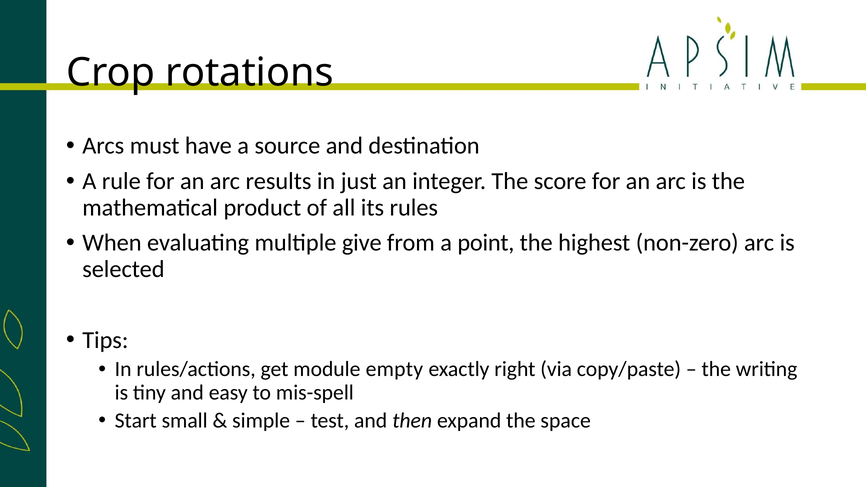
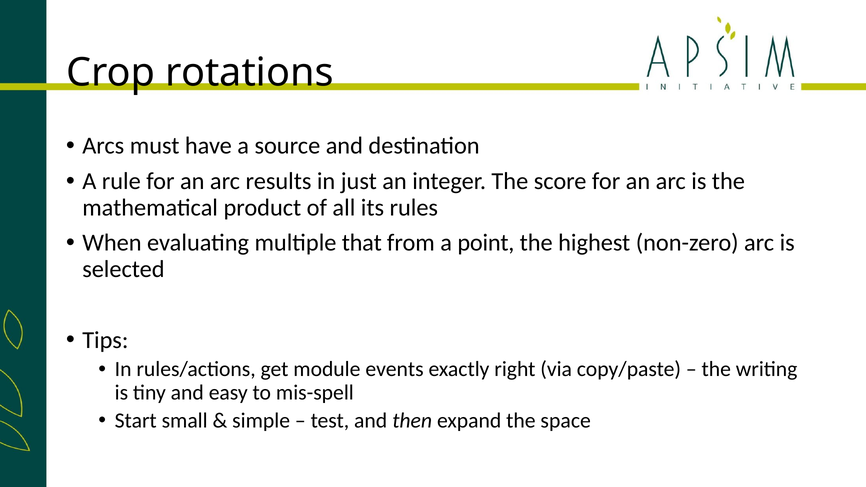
give: give -> that
empty: empty -> events
